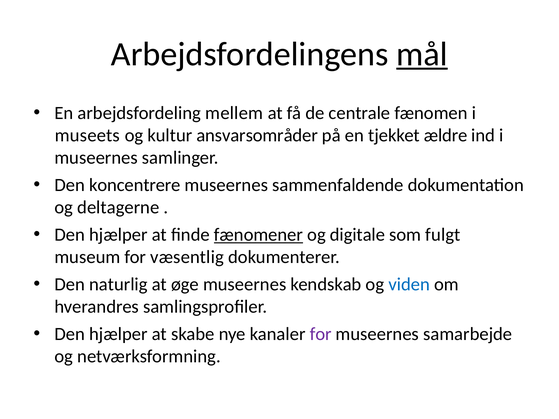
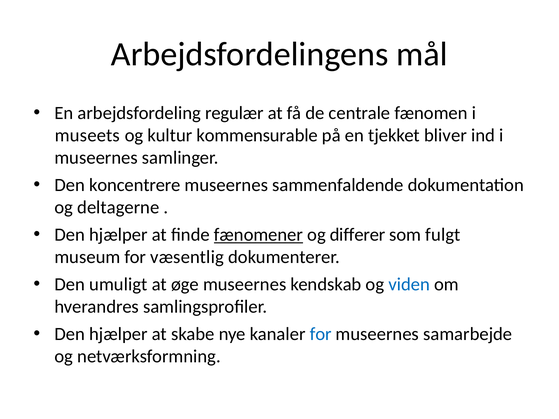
mål underline: present -> none
mellem: mellem -> regulær
ansvarsområder: ansvarsområder -> kommensurable
ældre: ældre -> bliver
digitale: digitale -> differer
naturlig: naturlig -> umuligt
for at (321, 334) colour: purple -> blue
